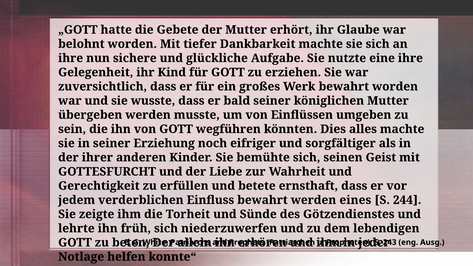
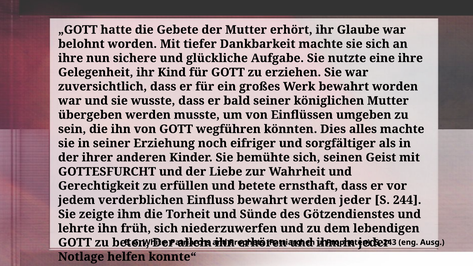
werden eines: eines -> jeder
